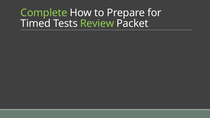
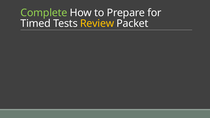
Review colour: light green -> yellow
